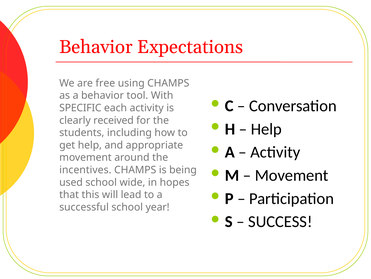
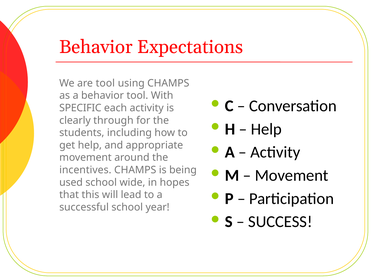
are free: free -> tool
received: received -> through
